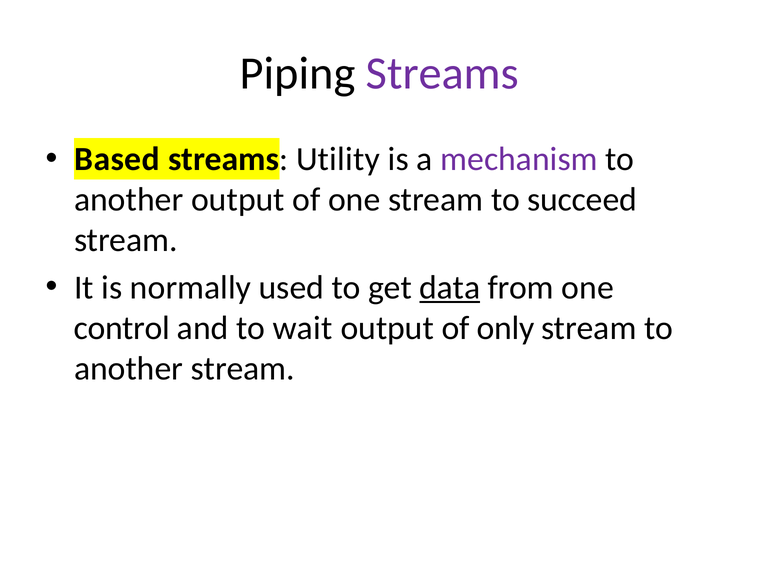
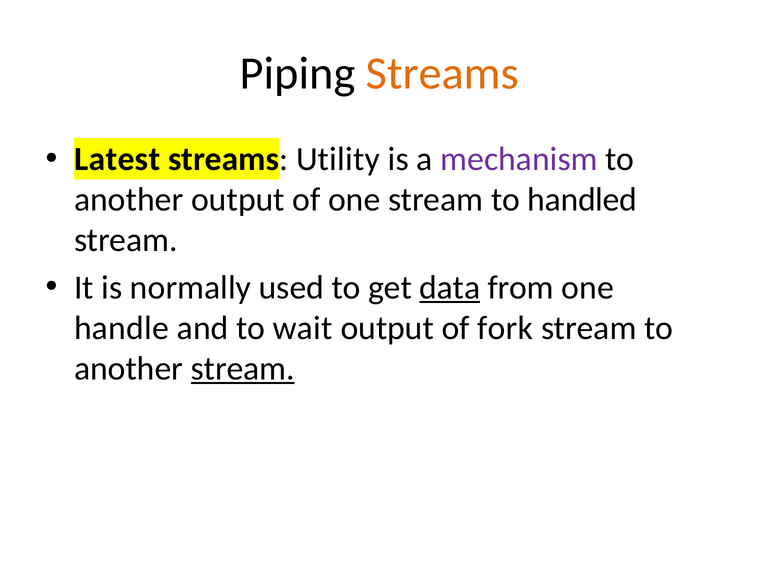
Streams at (442, 73) colour: purple -> orange
Based: Based -> Latest
succeed: succeed -> handled
control: control -> handle
only: only -> fork
stream at (243, 369) underline: none -> present
